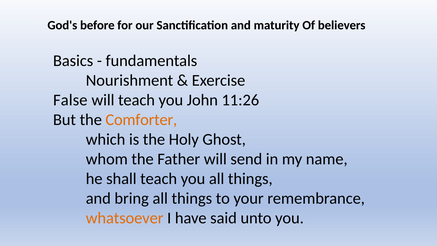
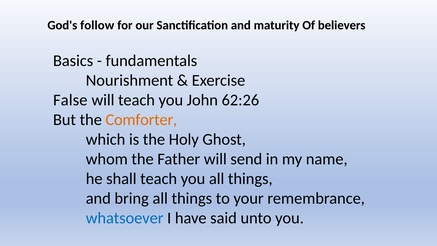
before: before -> follow
11:26: 11:26 -> 62:26
whatsoever colour: orange -> blue
